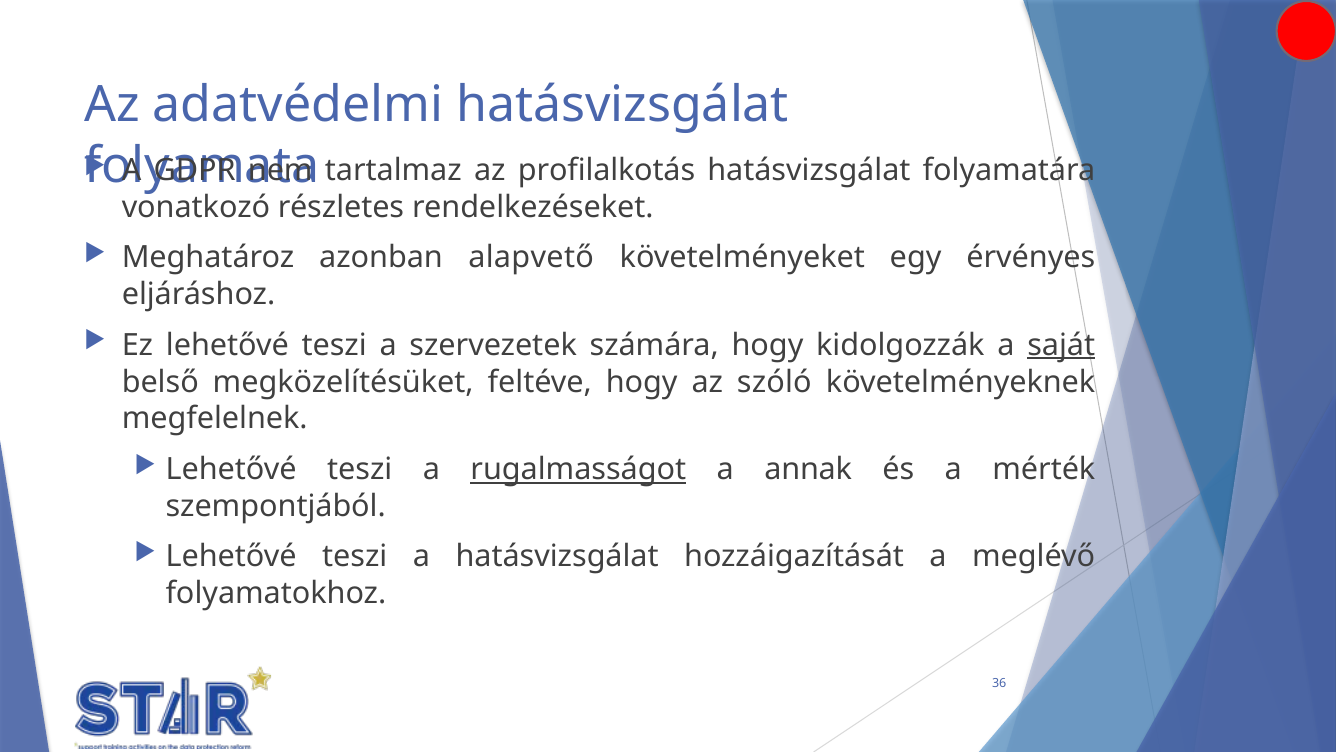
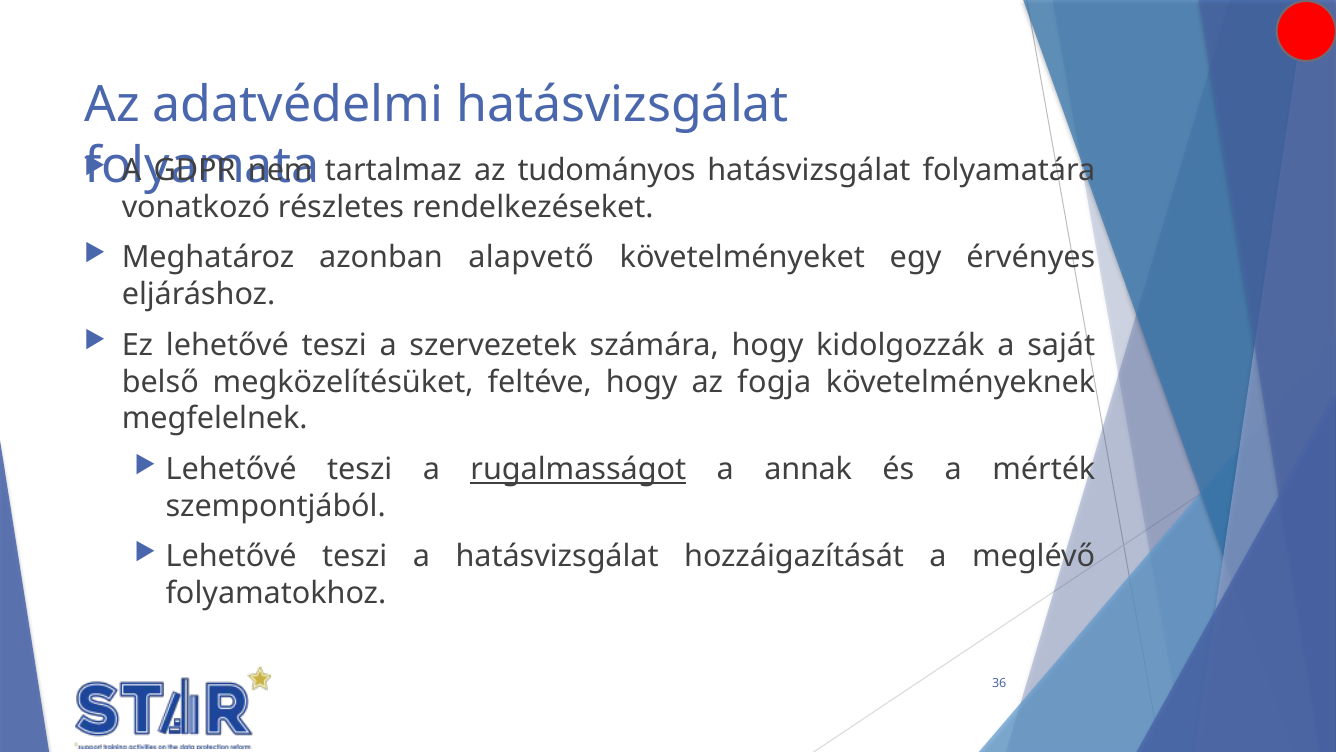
profilalkotás: profilalkotás -> tudományos
saját underline: present -> none
szóló: szóló -> fogja
